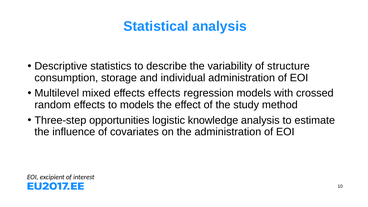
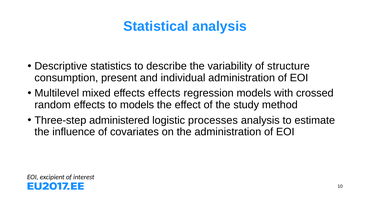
storage: storage -> present
opportunities: opportunities -> administered
knowledge: knowledge -> processes
